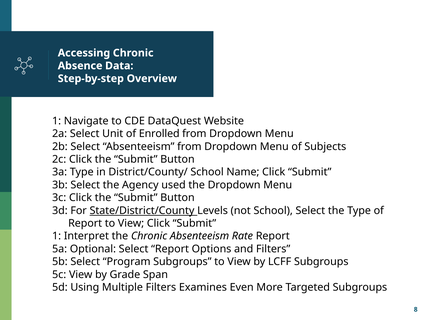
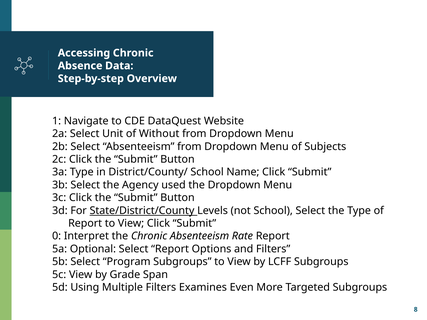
Enrolled: Enrolled -> Without
1 at (57, 236): 1 -> 0
